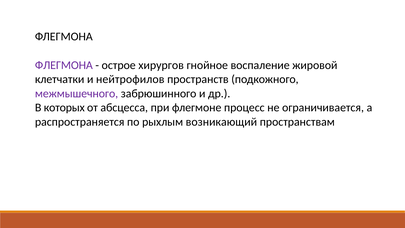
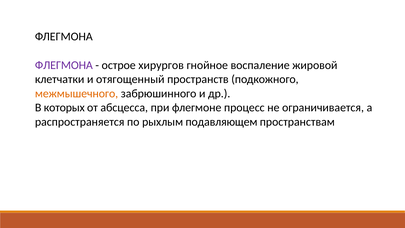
нейтрофилов: нейтрофилов -> отягощенный
межмышечного colour: purple -> orange
возникающий: возникающий -> подавляющем
